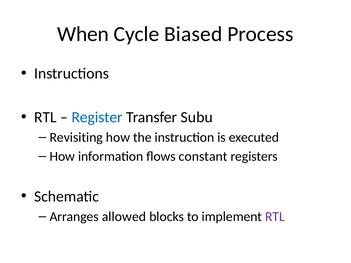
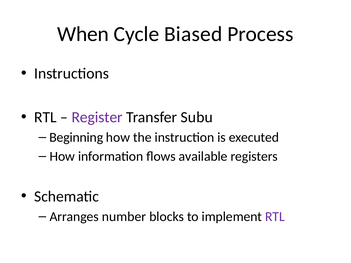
Register colour: blue -> purple
Revisiting: Revisiting -> Beginning
constant: constant -> available
allowed: allowed -> number
